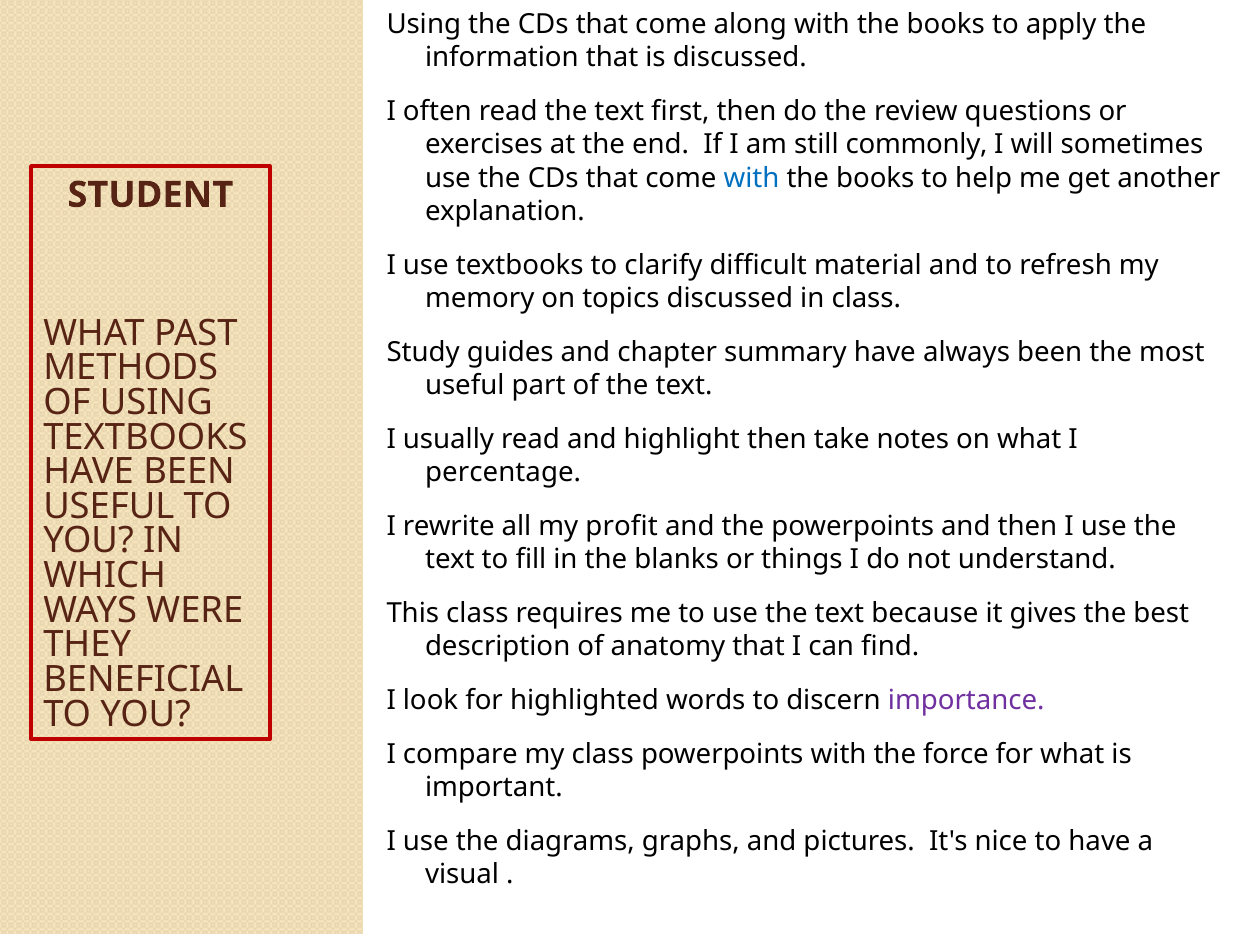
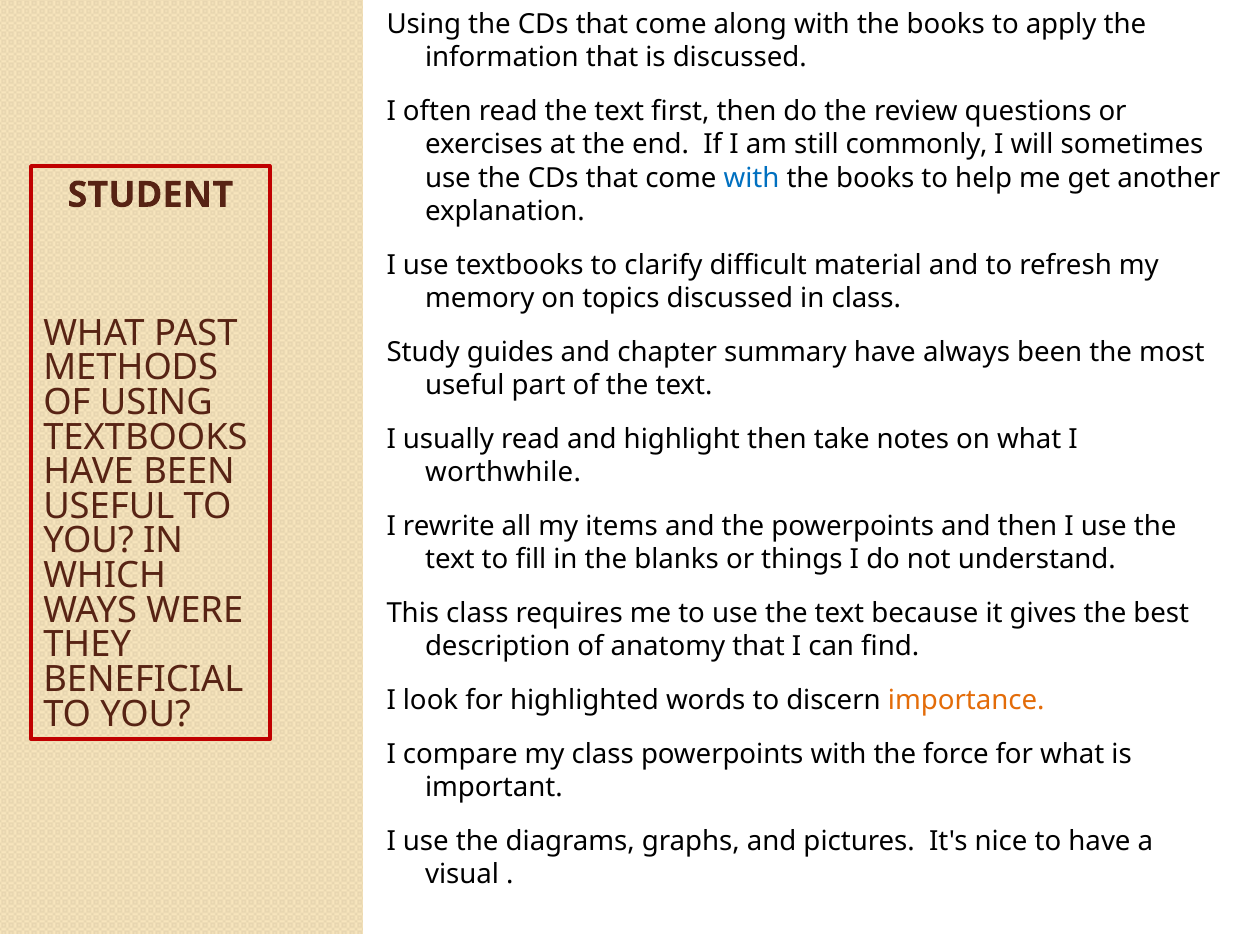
percentage: percentage -> worthwhile
profit: profit -> items
importance colour: purple -> orange
